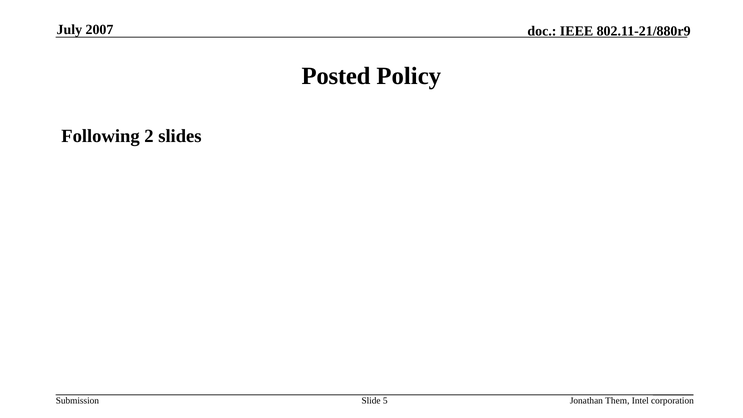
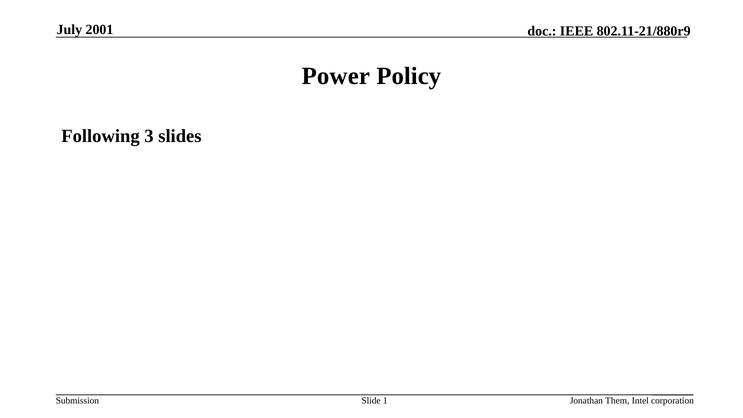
2007: 2007 -> 2001
Posted: Posted -> Power
2: 2 -> 3
5: 5 -> 1
